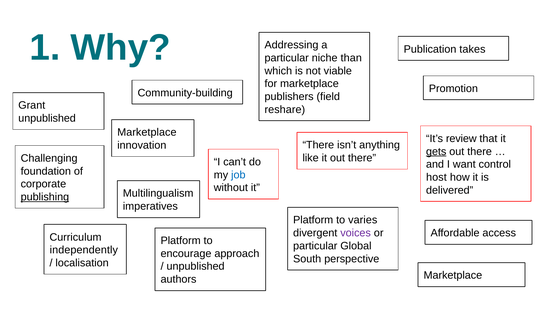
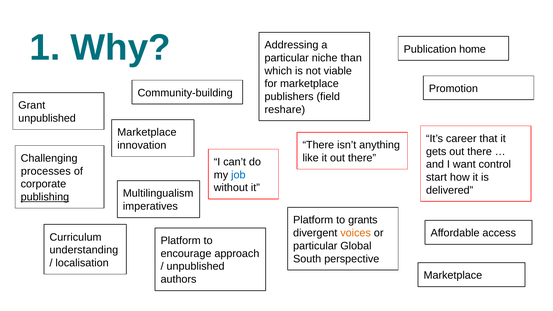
takes: takes -> home
review: review -> career
gets underline: present -> none
foundation: foundation -> processes
host: host -> start
varies: varies -> grants
voices colour: purple -> orange
independently: independently -> understanding
